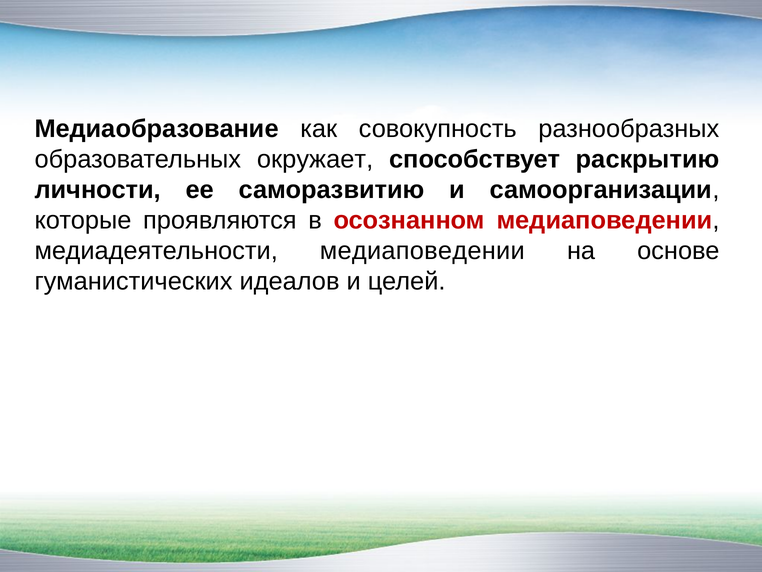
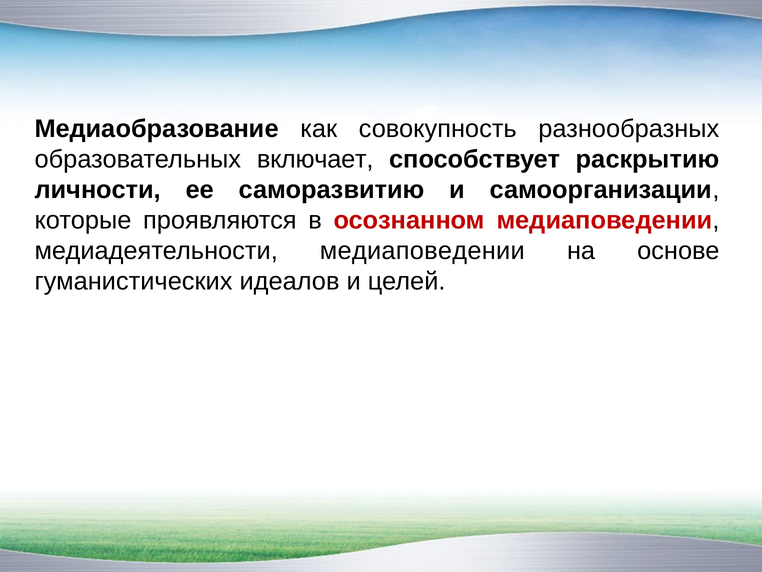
окружает: окружает -> включает
